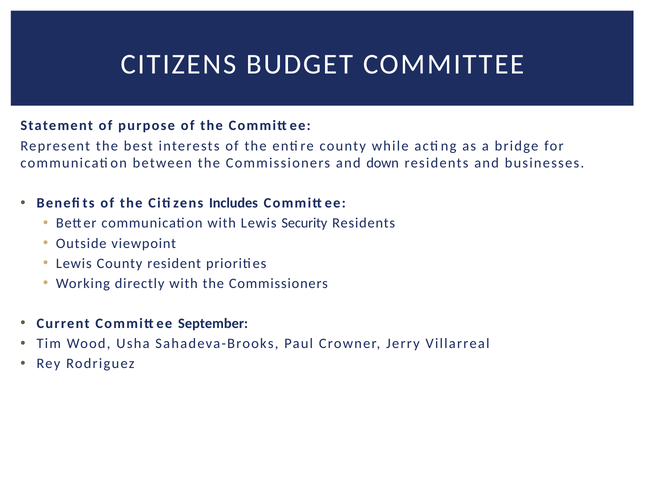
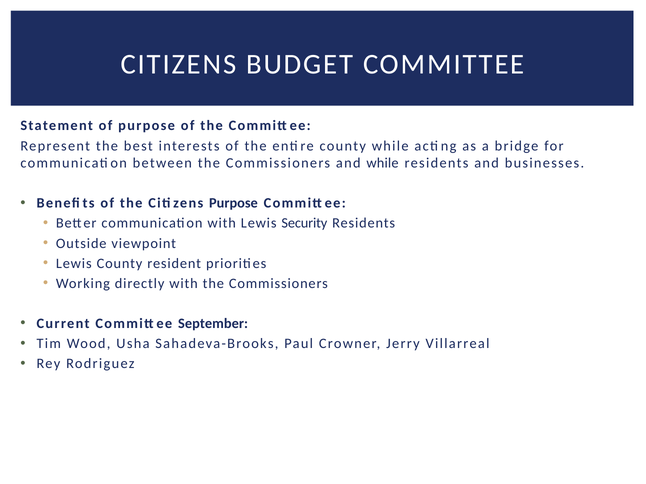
and down: down -> while
Citizens Includes: Includes -> Purpose
